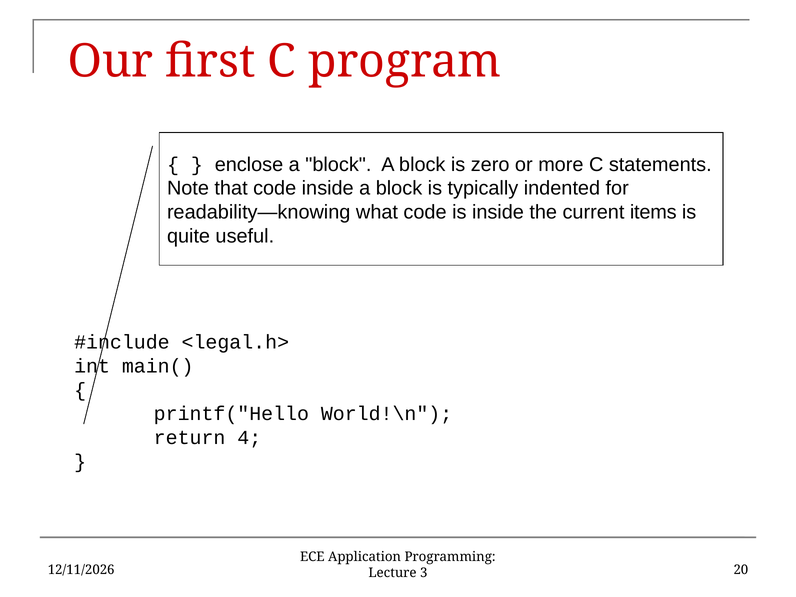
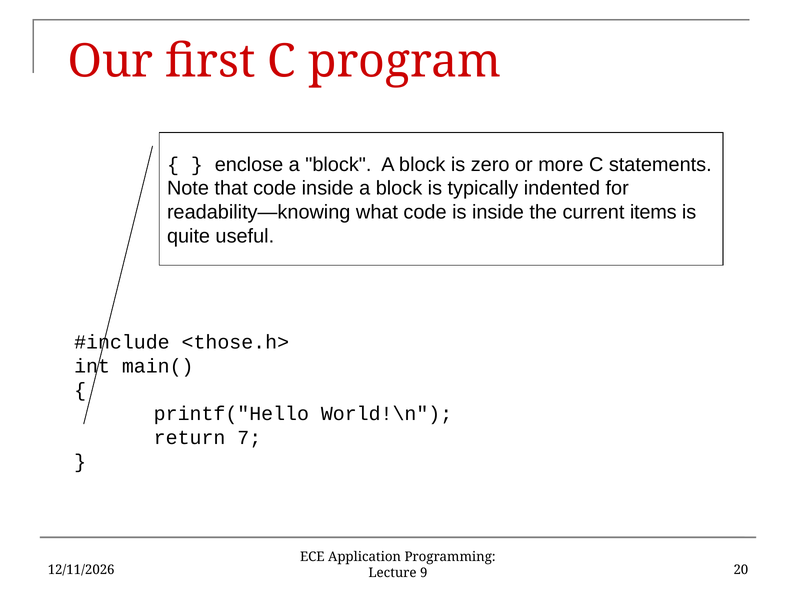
<legal.h>: <legal.h> -> <those.h>
4: 4 -> 7
3: 3 -> 9
